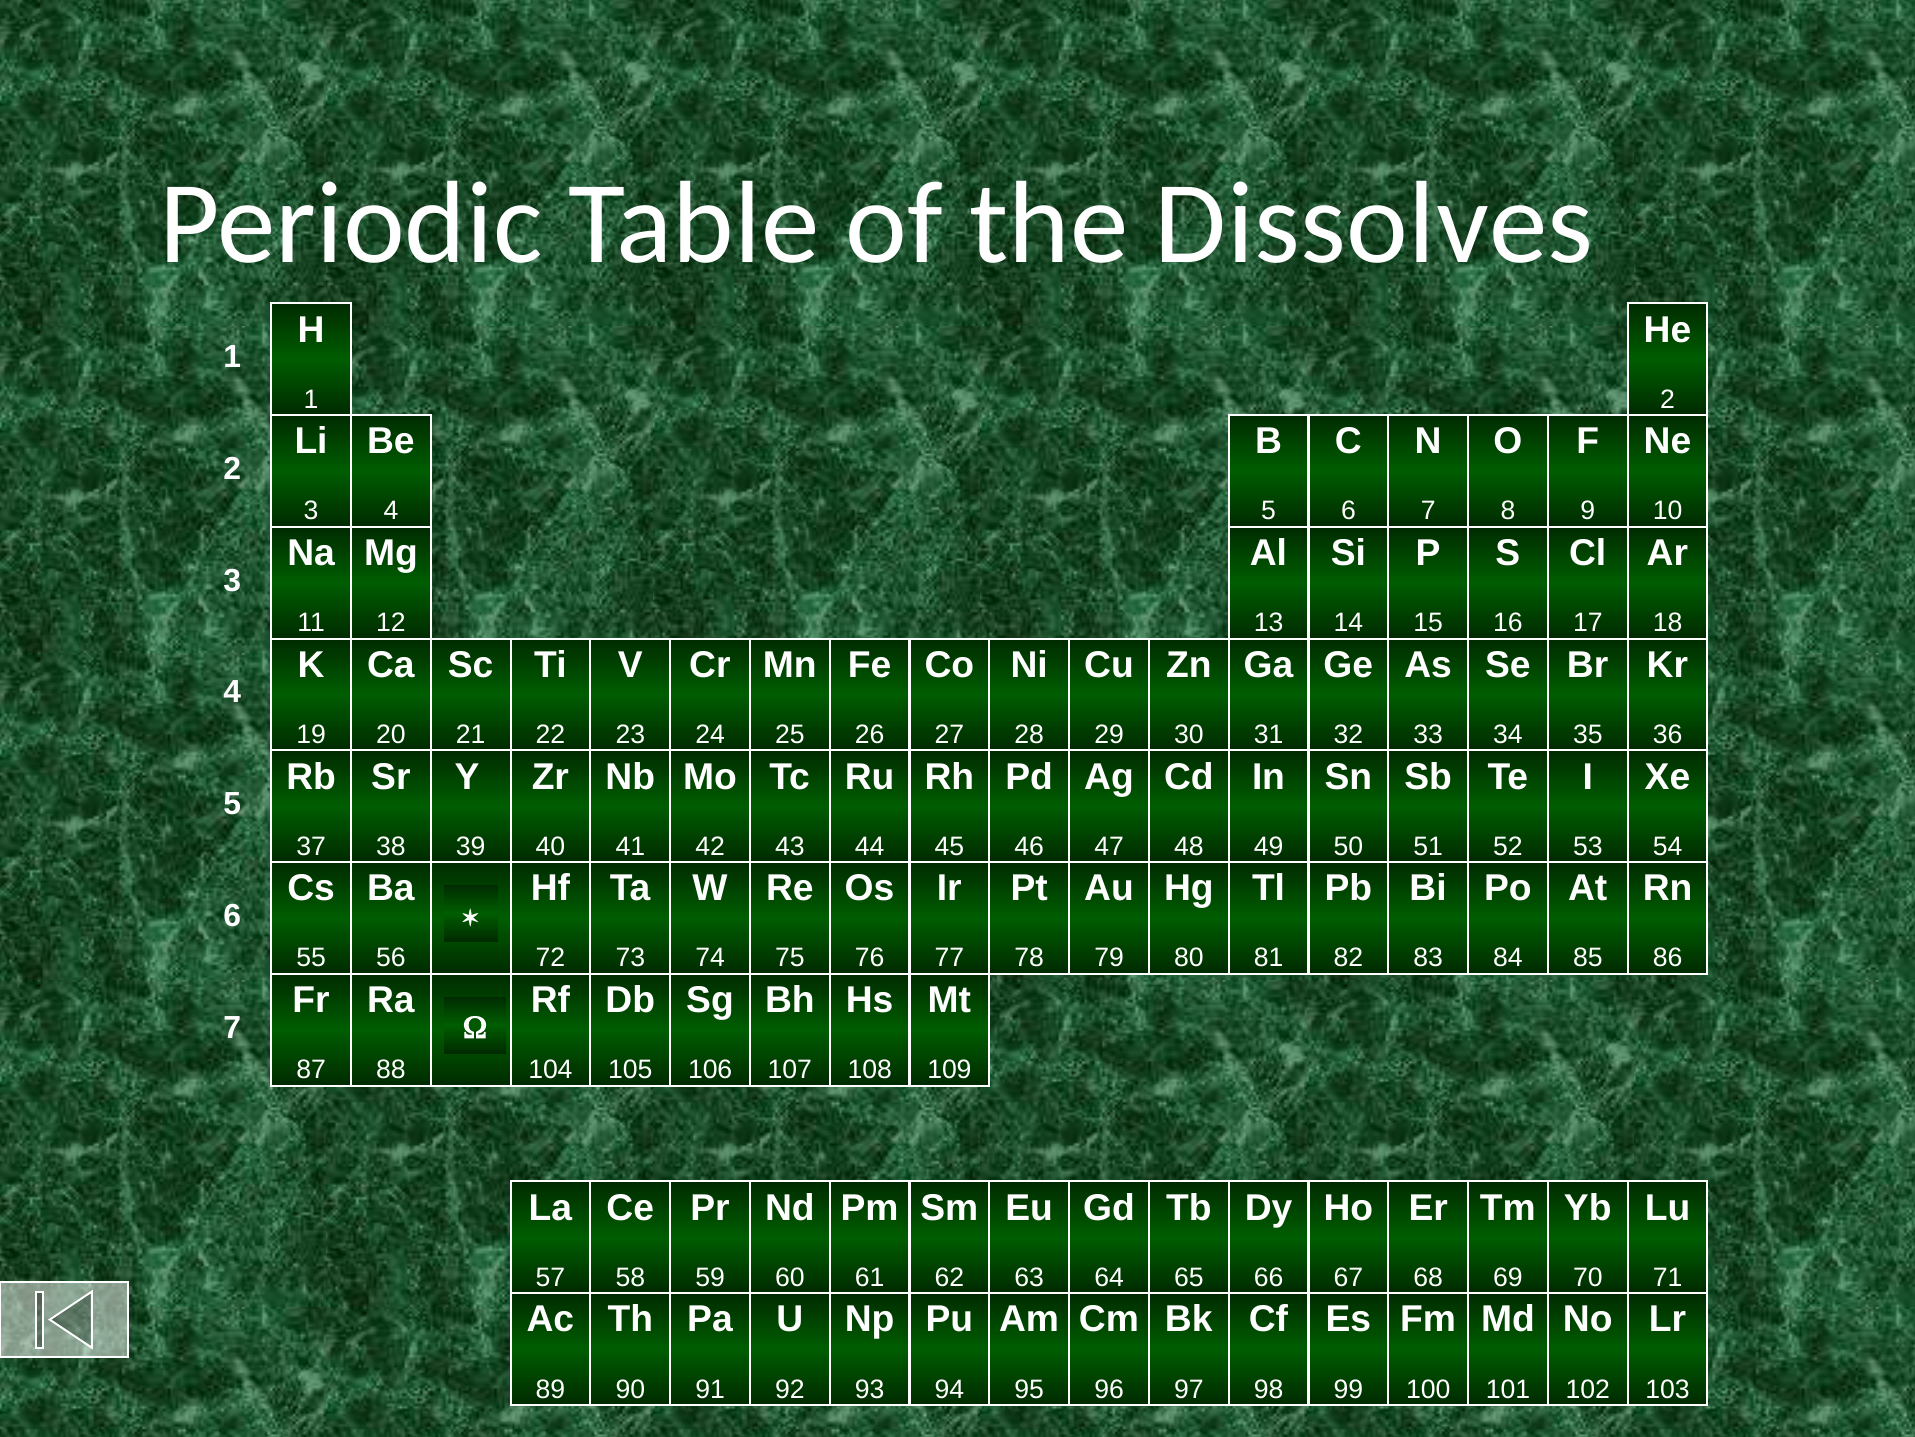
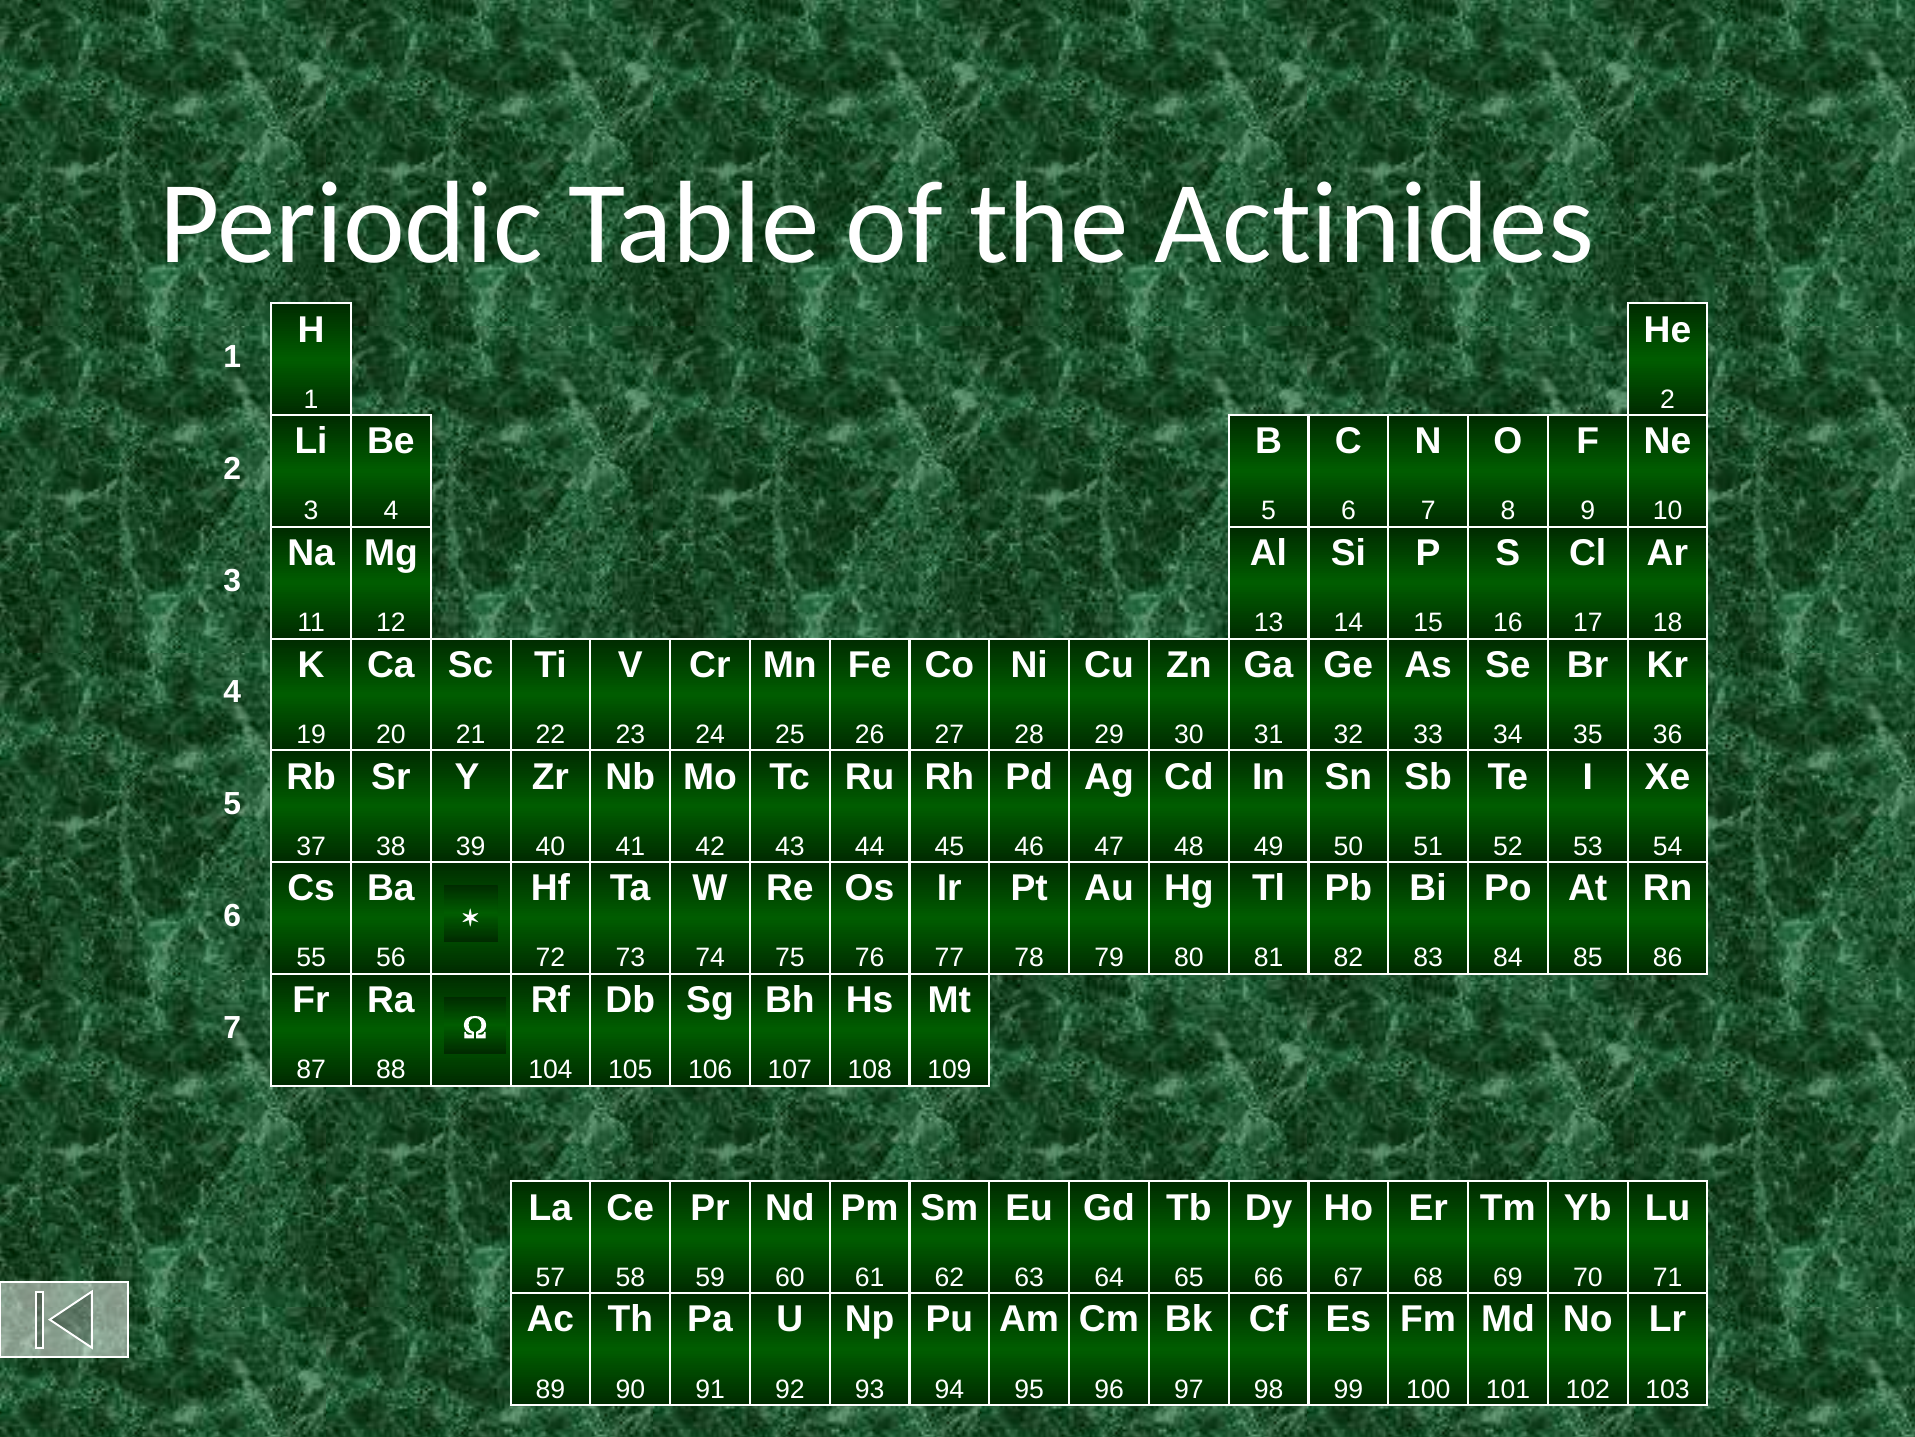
Dissolves: Dissolves -> Actinides
